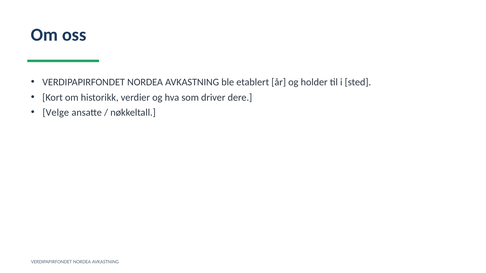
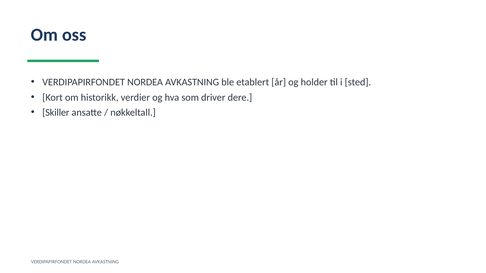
Velge: Velge -> Skiller
